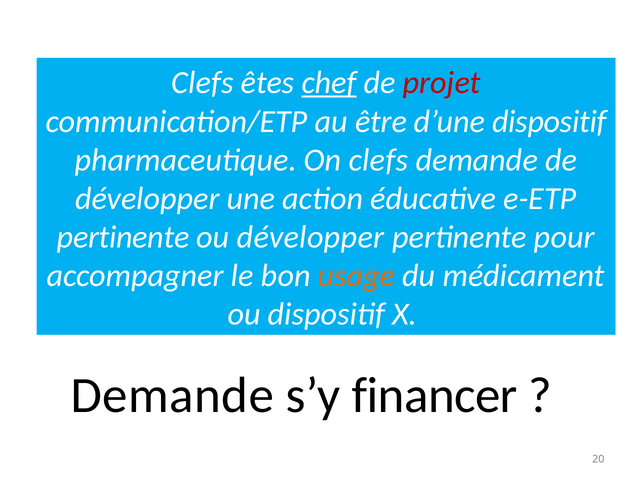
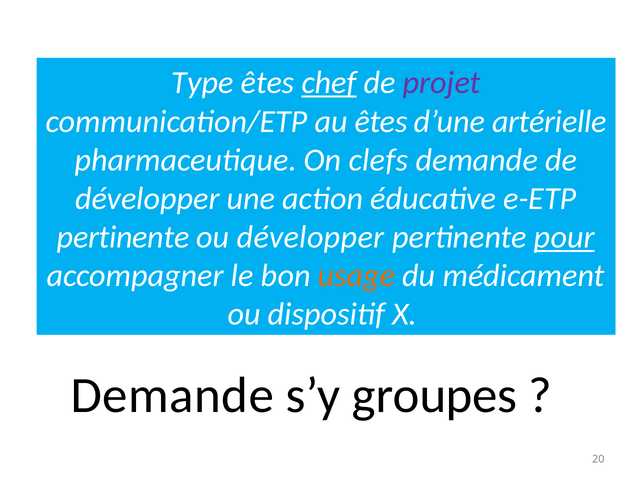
Clefs at (202, 83): Clefs -> Type
projet colour: red -> purple
au être: être -> êtes
d’une dispositif: dispositif -> artérielle
pour underline: none -> present
financer: financer -> groupes
